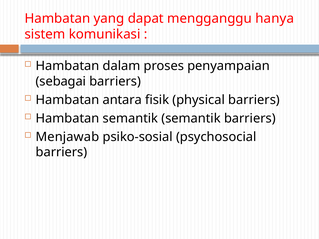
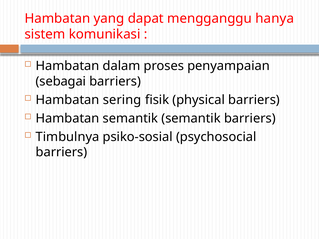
antara: antara -> sering
Menjawab: Menjawab -> Timbulnya
